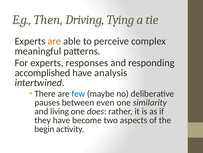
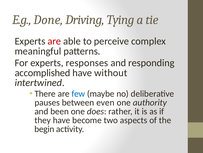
Then: Then -> Done
are at (54, 41) colour: orange -> red
analysis: analysis -> without
similarity: similarity -> authority
living: living -> been
